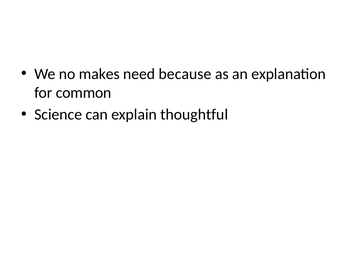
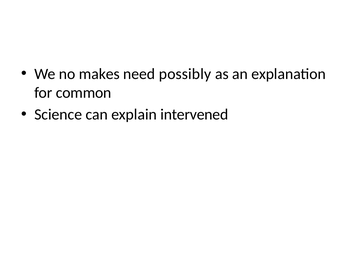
because: because -> possibly
thoughtful: thoughtful -> intervened
